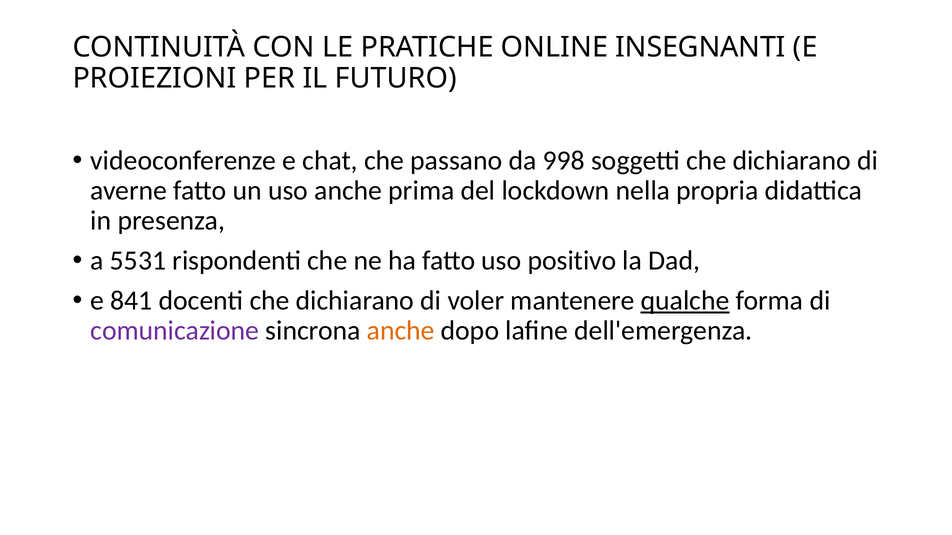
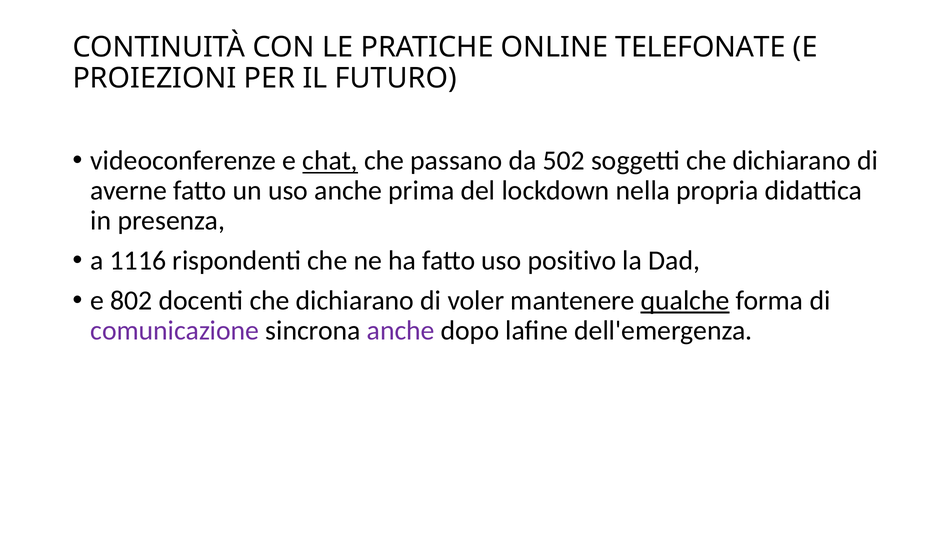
INSEGNANTI: INSEGNANTI -> TELEFONATE
chat underline: none -> present
998: 998 -> 502
5531: 5531 -> 1116
841: 841 -> 802
anche at (401, 331) colour: orange -> purple
